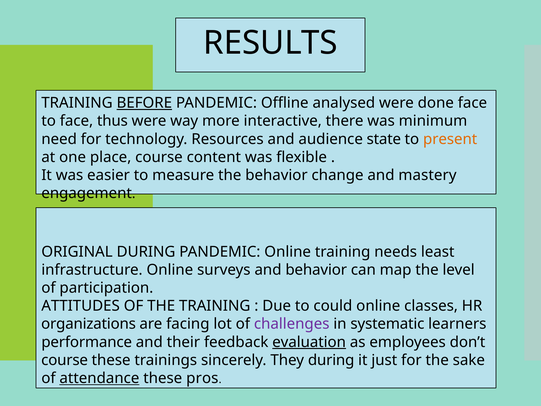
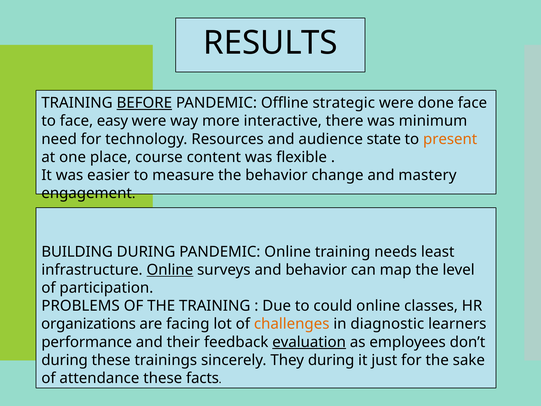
analysed: analysed -> strategic
thus: thus -> easy
ORIGINAL: ORIGINAL -> BUILDING
Online at (170, 270) underline: none -> present
ATTITUDES: ATTITUDES -> PROBLEMS
challenges colour: purple -> orange
systematic: systematic -> diagnostic
course at (65, 360): course -> during
attendance underline: present -> none
pros: pros -> facts
